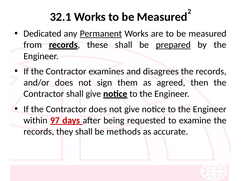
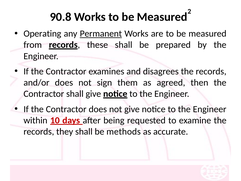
32.1: 32.1 -> 90.8
Dedicated: Dedicated -> Operating
prepared underline: present -> none
97: 97 -> 10
